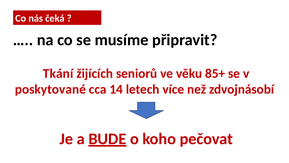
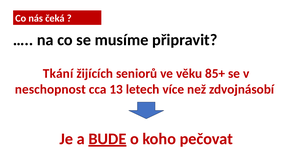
poskytované: poskytované -> neschopnost
14: 14 -> 13
